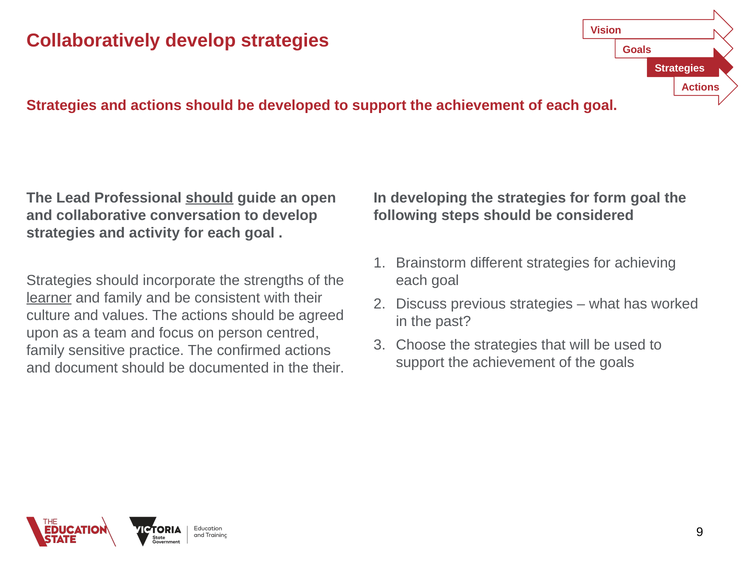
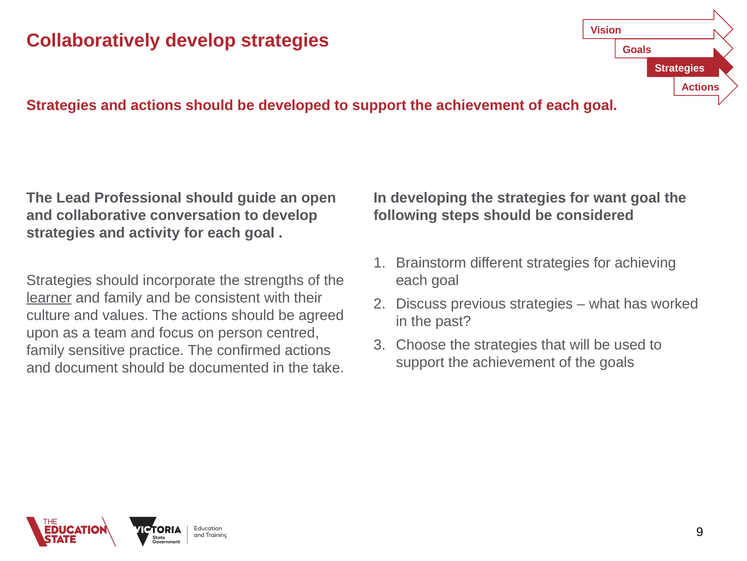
form: form -> want
should at (209, 198) underline: present -> none
the their: their -> take
